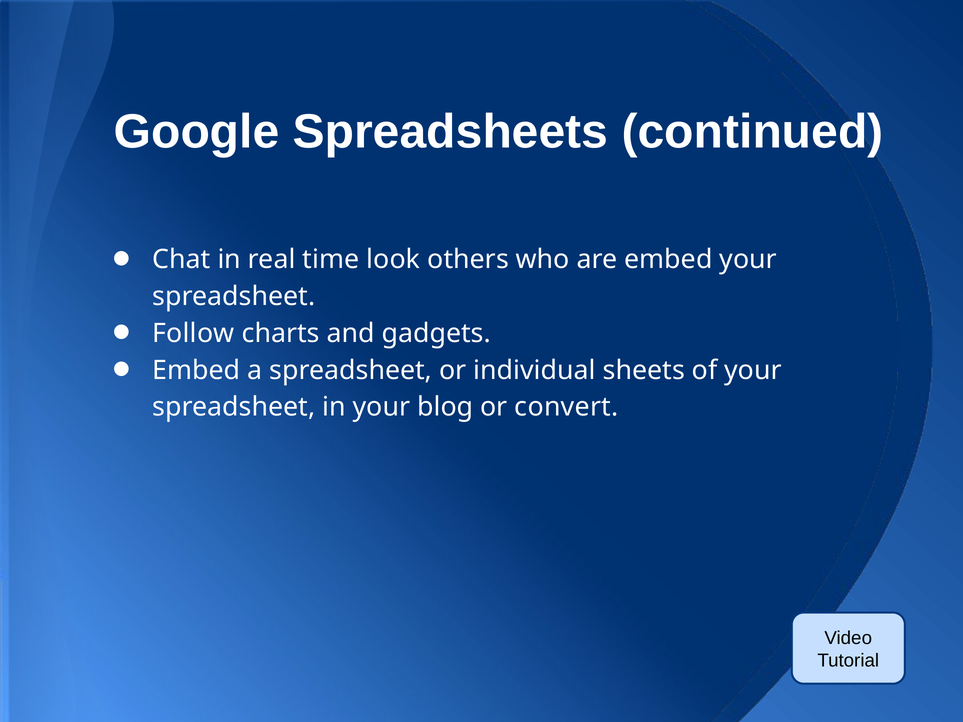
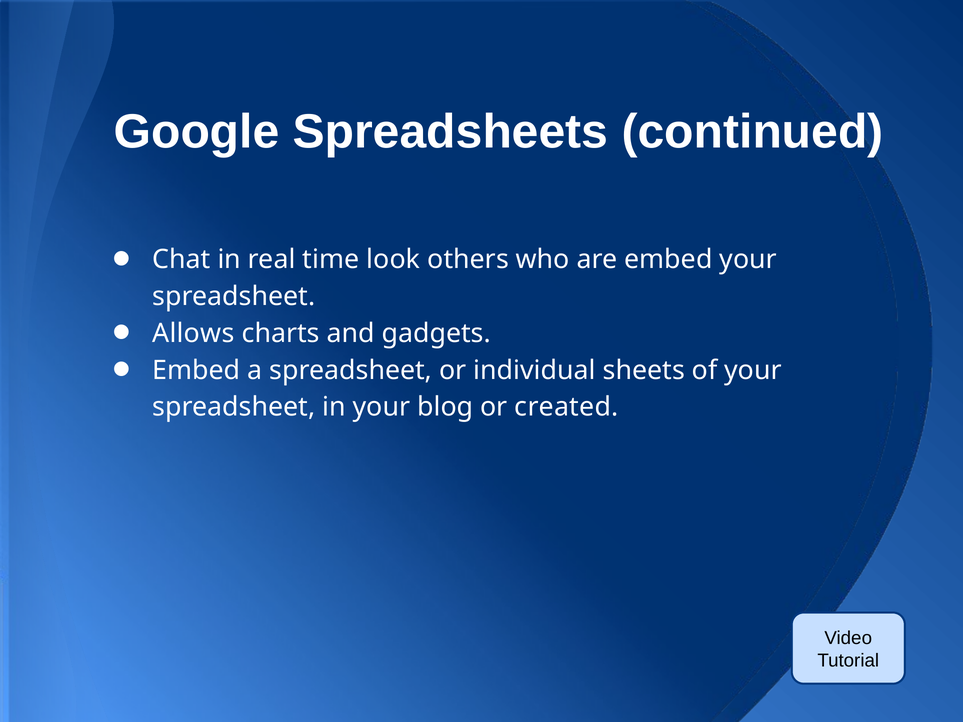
Follow: Follow -> Allows
convert: convert -> created
